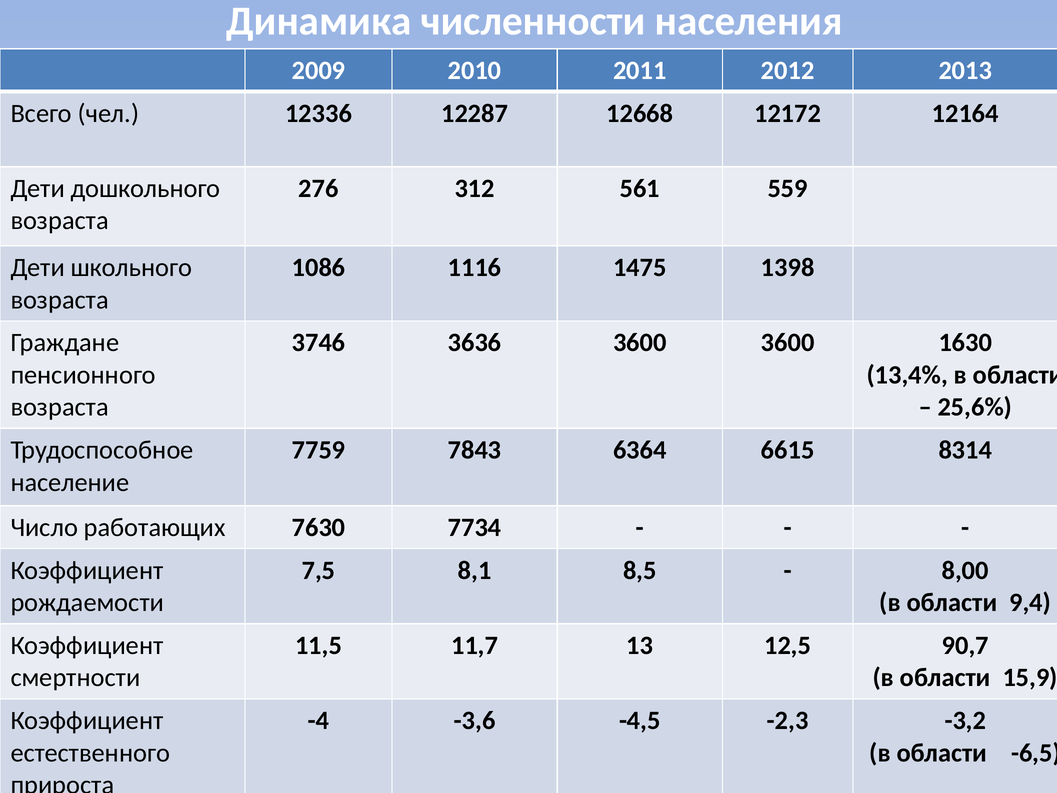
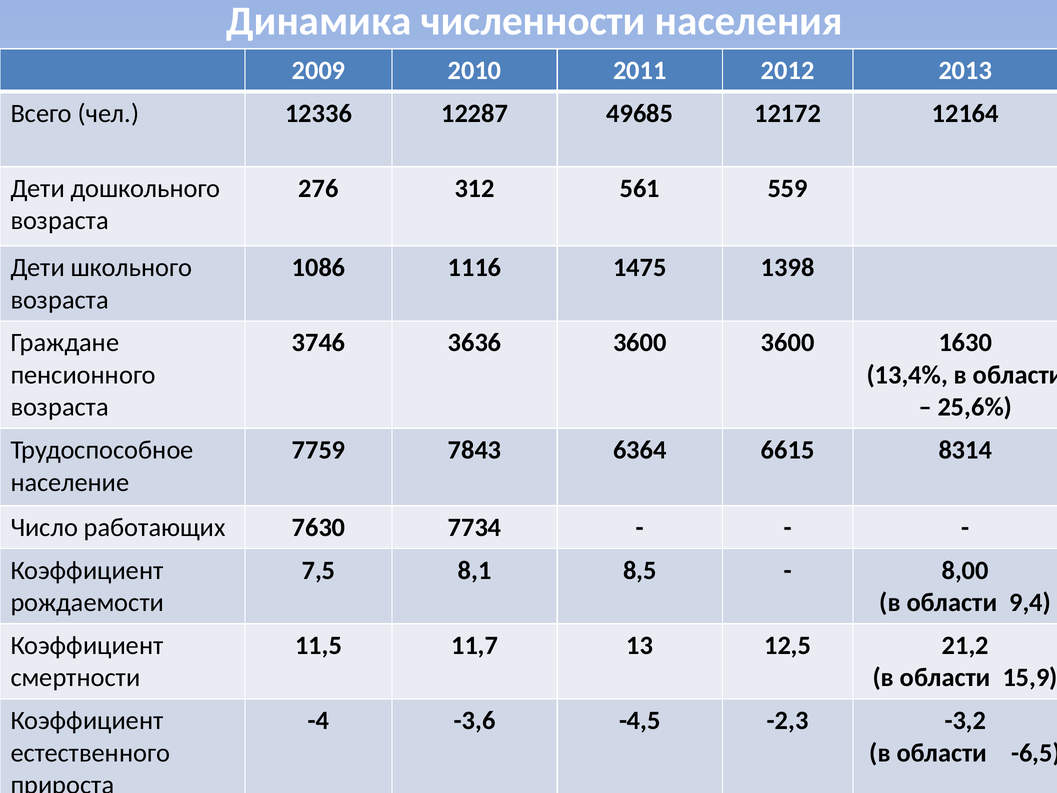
12668: 12668 -> 49685
90,7: 90,7 -> 21,2
